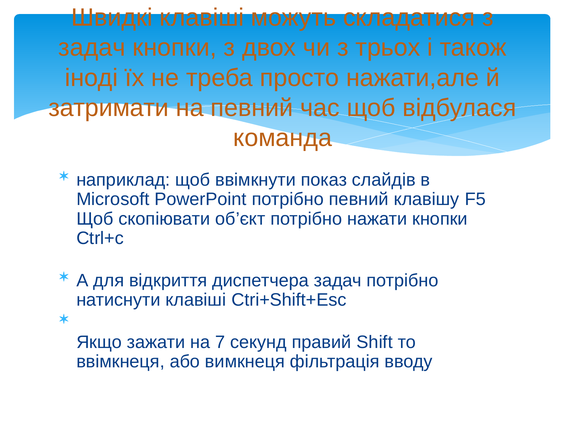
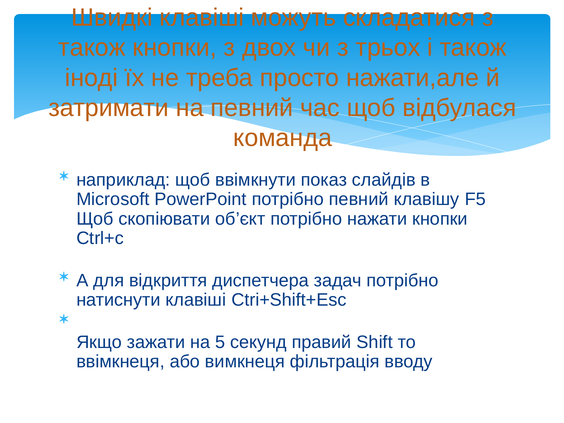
задач at (92, 48): задач -> також
7: 7 -> 5
